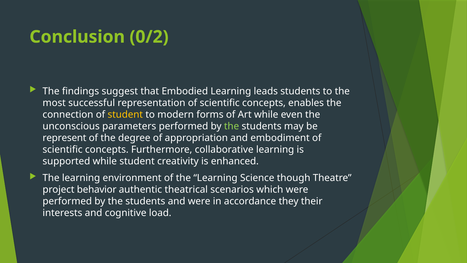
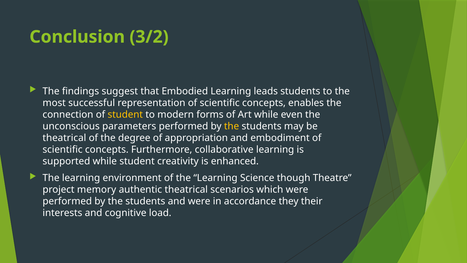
0/2: 0/2 -> 3/2
the at (232, 126) colour: light green -> yellow
represent at (64, 138): represent -> theatrical
behavior: behavior -> memory
